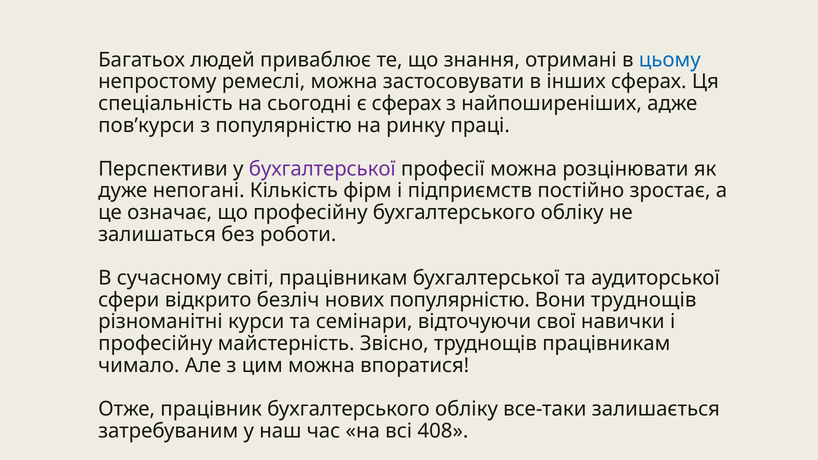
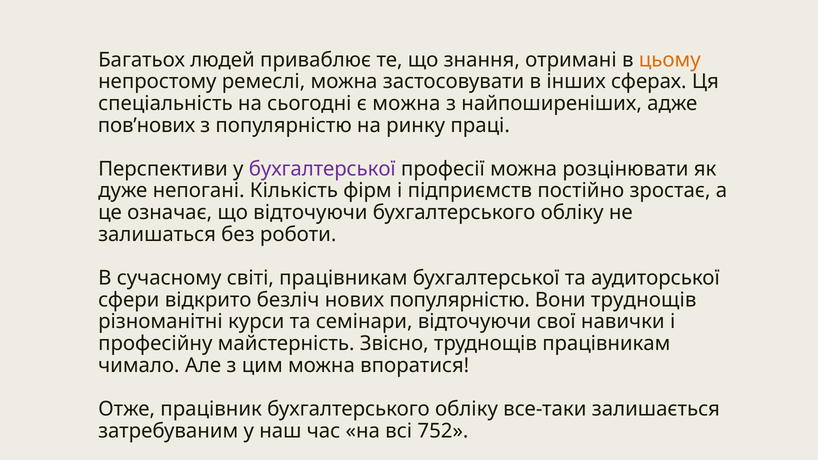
цьому colour: blue -> orange
є сферах: сферах -> можна
пов’курси: пов’курси -> пов’нових
що професійну: професійну -> відточуючи
408: 408 -> 752
